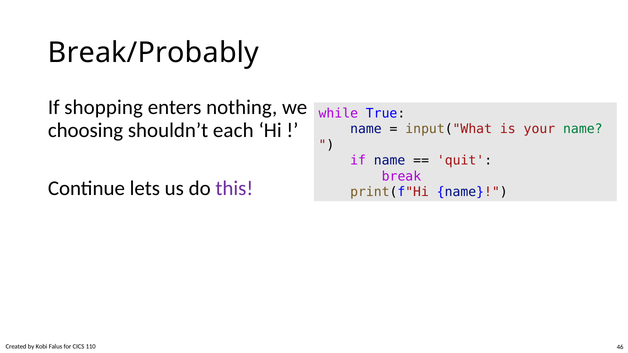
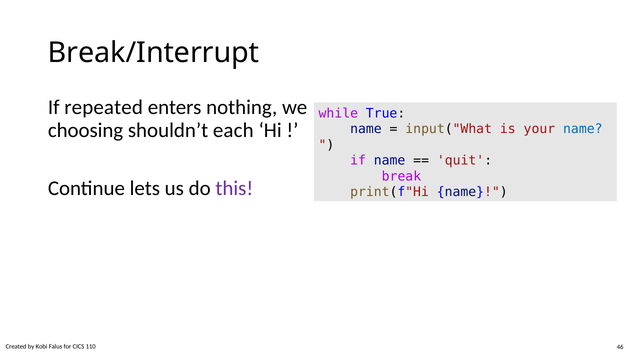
Break/Probably: Break/Probably -> Break/Interrupt
shopping: shopping -> repeated
name at (583, 129) colour: green -> blue
